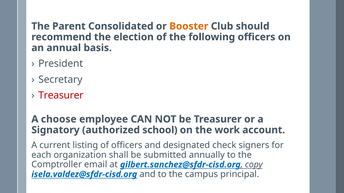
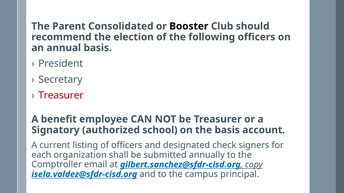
Booster colour: orange -> black
choose: choose -> benefit
the work: work -> basis
